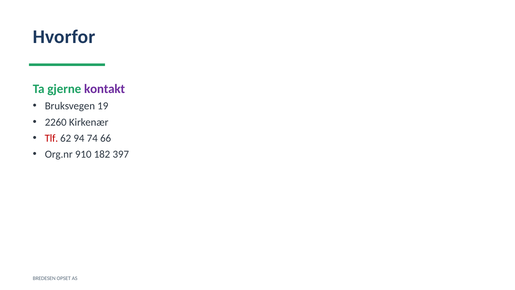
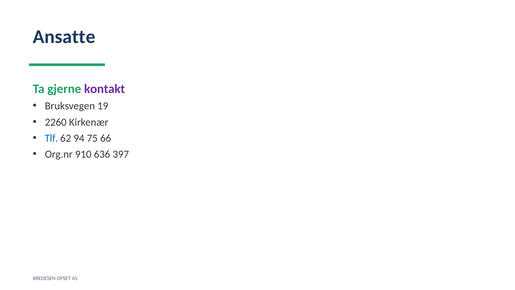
Hvorfor: Hvorfor -> Ansatte
Tlf colour: red -> blue
74: 74 -> 75
182: 182 -> 636
